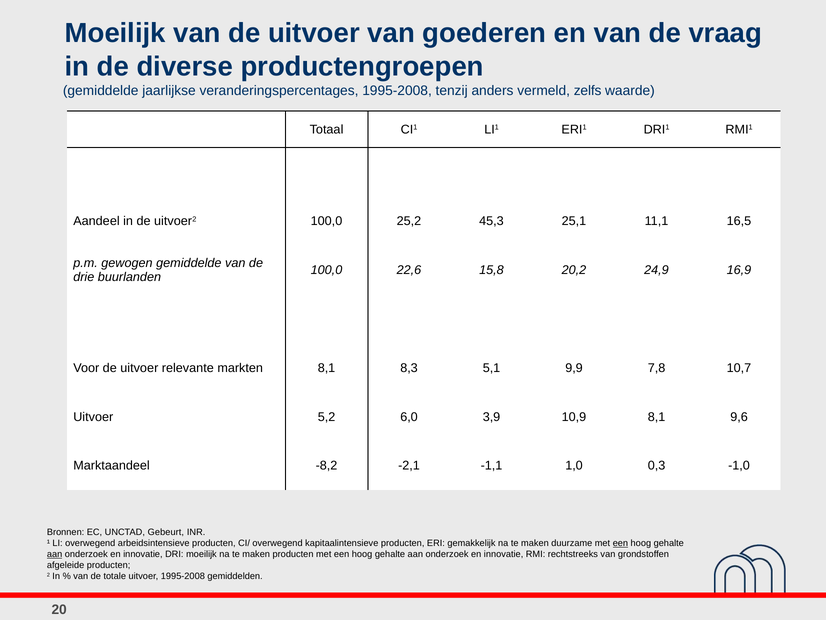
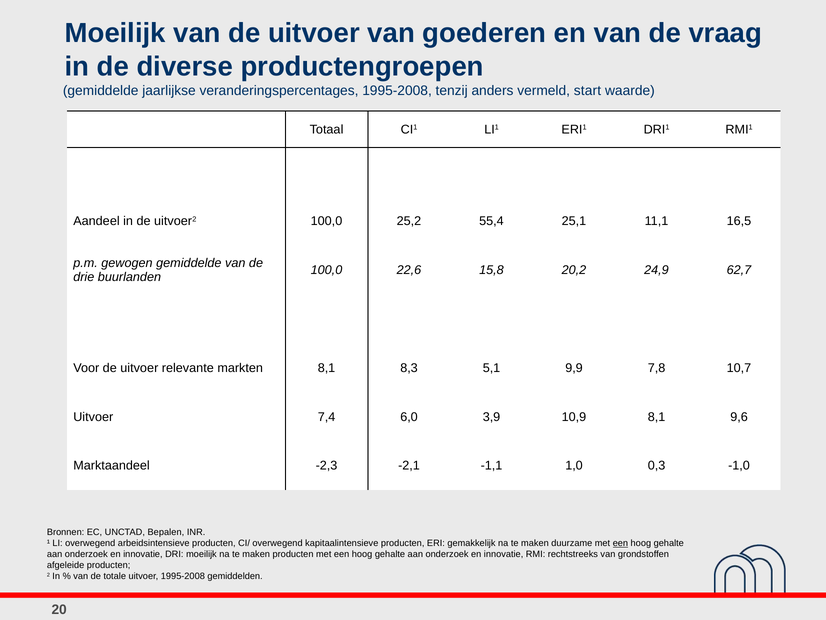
zelfs: zelfs -> start
45,3: 45,3 -> 55,4
16,9: 16,9 -> 62,7
5,2: 5,2 -> 7,4
-8,2: -8,2 -> -2,3
Gebeurt: Gebeurt -> Bepalen
aan at (55, 554) underline: present -> none
